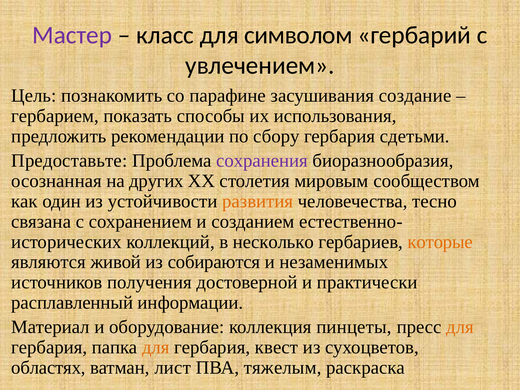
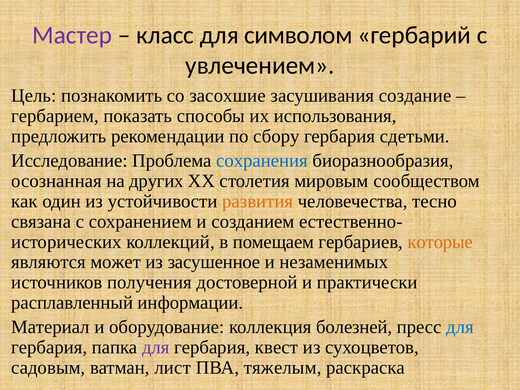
парафине: парафине -> засохшие
Предоставьте: Предоставьте -> Исследование
сохранения colour: purple -> blue
несколько: несколько -> помещаем
живой: живой -> может
собираются: собираются -> засушенное
пинцеты: пинцеты -> болезней
для at (460, 327) colour: orange -> blue
для at (156, 347) colour: orange -> purple
областях: областях -> садовым
